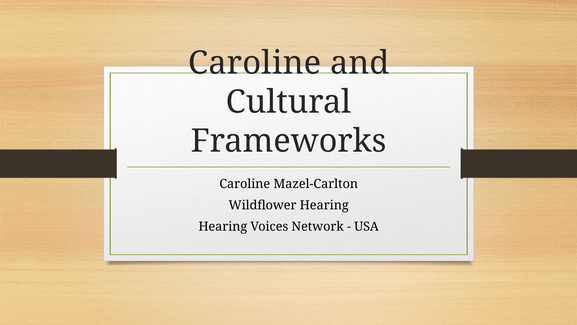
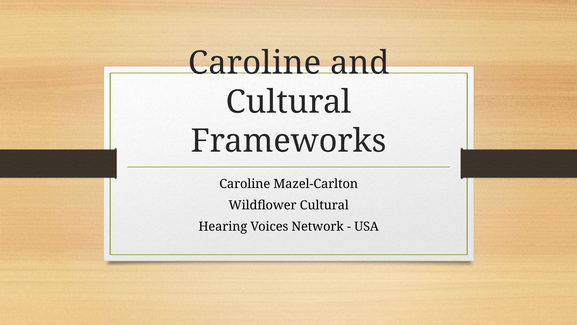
Wildflower Hearing: Hearing -> Cultural
